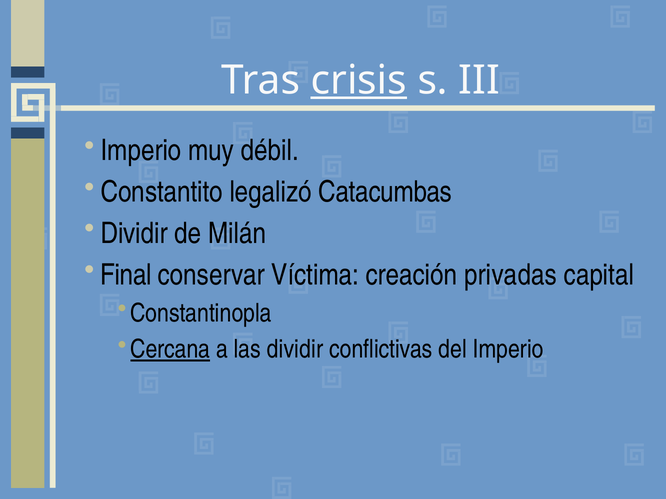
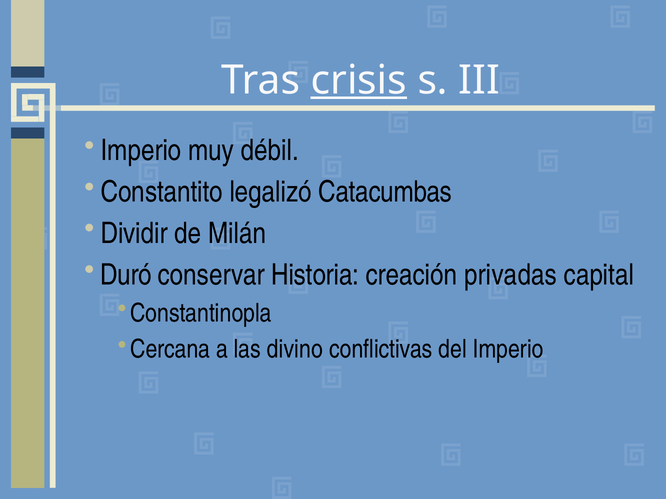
Final: Final -> Duró
Víctima: Víctima -> Historia
Cercana underline: present -> none
las dividir: dividir -> divino
